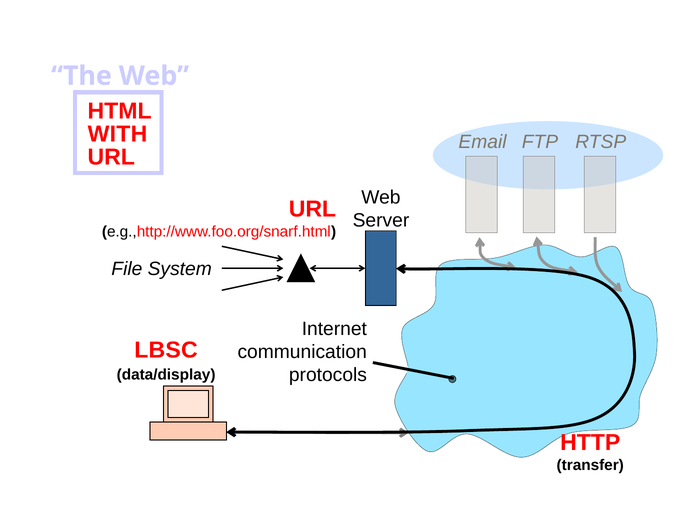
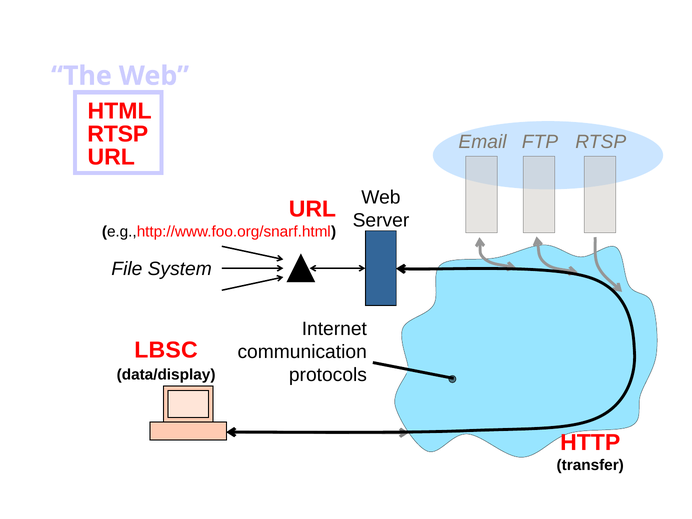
WITH at (118, 134): WITH -> RTSP
